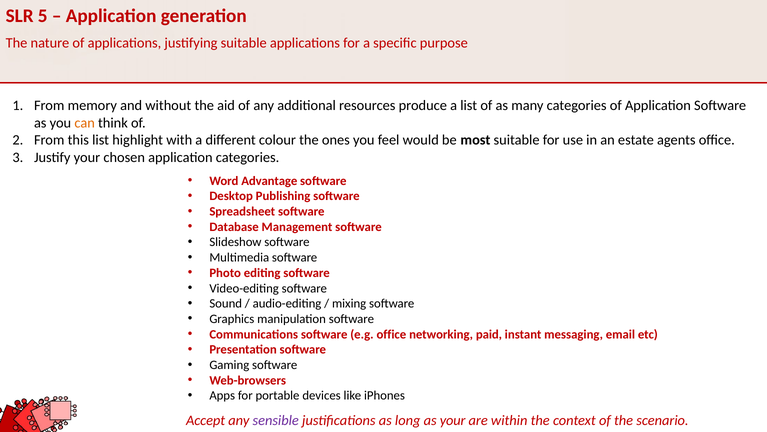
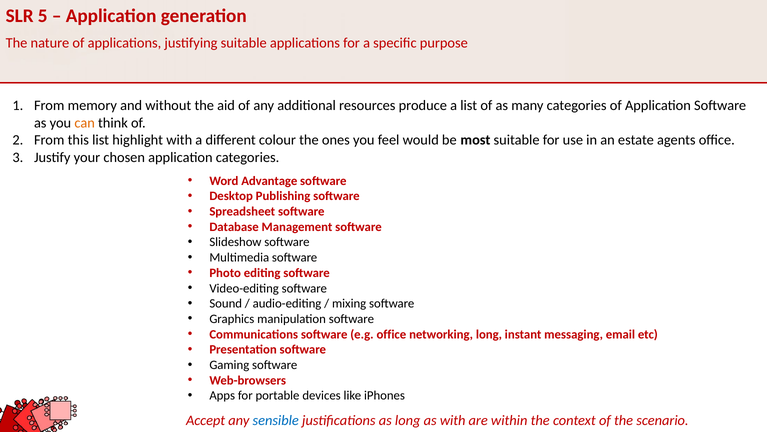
networking paid: paid -> long
sensible colour: purple -> blue
as your: your -> with
